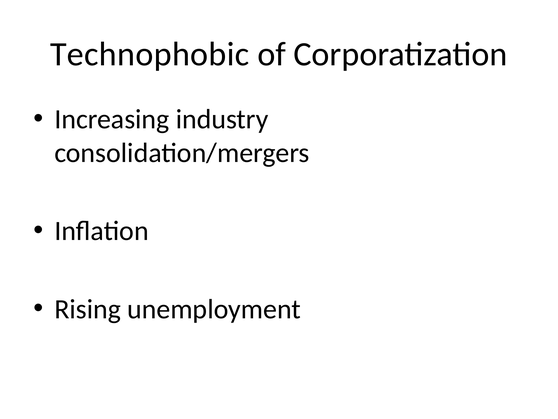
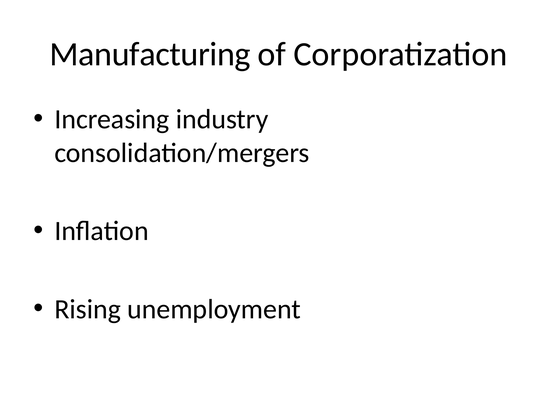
Technophobic: Technophobic -> Manufacturing
